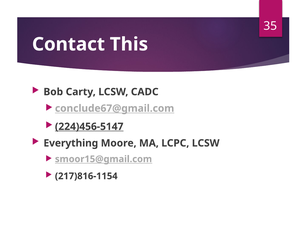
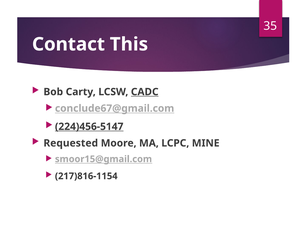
CADC underline: none -> present
Everything: Everything -> Requested
LCPC LCSW: LCSW -> MINE
